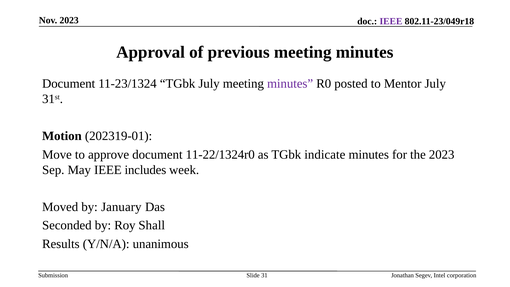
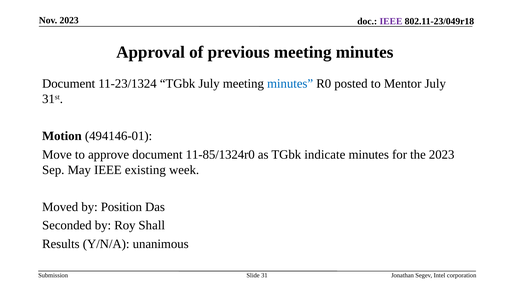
minutes at (290, 84) colour: purple -> blue
202319-01: 202319-01 -> 494146-01
11-22/1324r0: 11-22/1324r0 -> 11-85/1324r0
includes: includes -> existing
January: January -> Position
